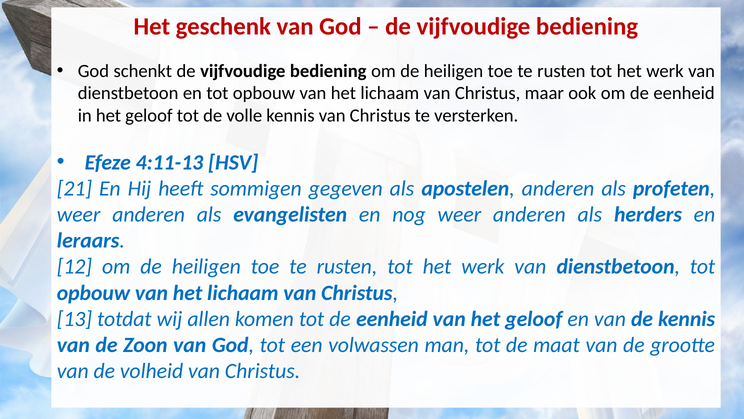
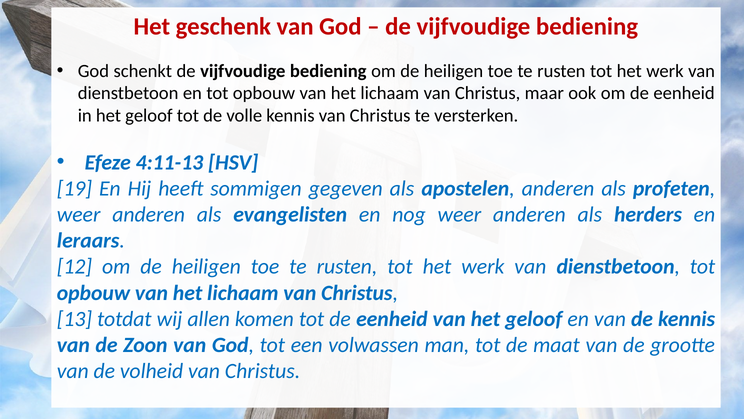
21: 21 -> 19
